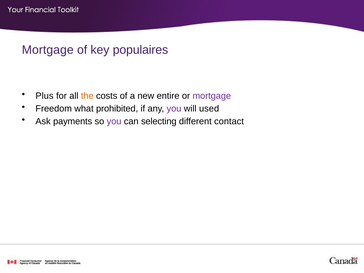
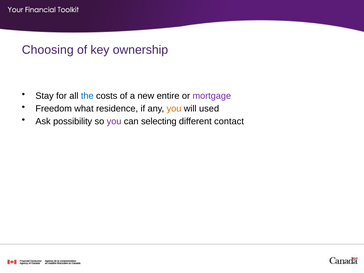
Mortgage at (48, 50): Mortgage -> Choosing
populaires: populaires -> ownership
Plus: Plus -> Stay
the colour: orange -> blue
prohibited: prohibited -> residence
you at (174, 109) colour: purple -> orange
payments: payments -> possibility
